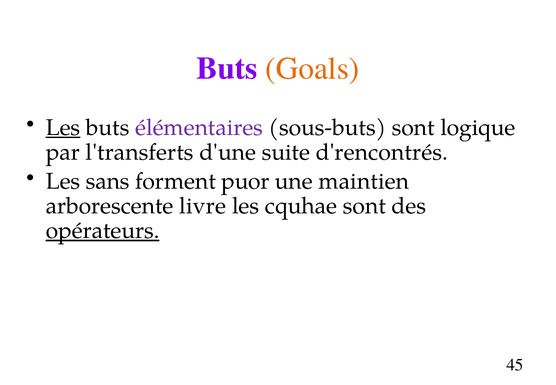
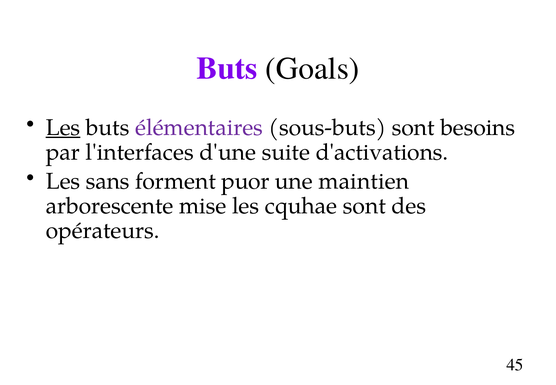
Goals colour: orange -> black
logique: logique -> besoins
l'transferts: l'transferts -> l'interfaces
d'rencontrés: d'rencontrés -> d'activations
livre: livre -> mise
opérateurs underline: present -> none
